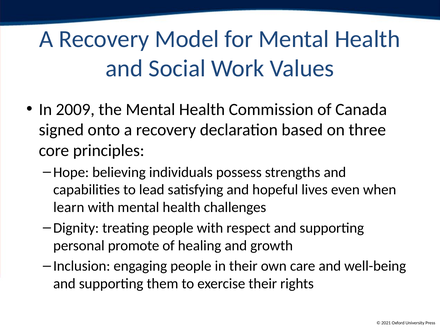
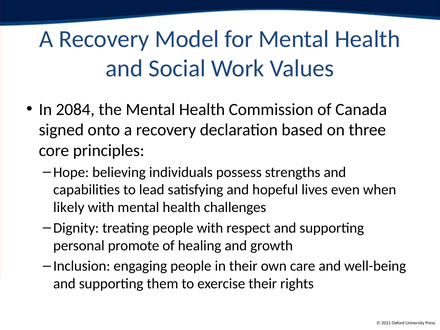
2009: 2009 -> 2084
learn: learn -> likely
